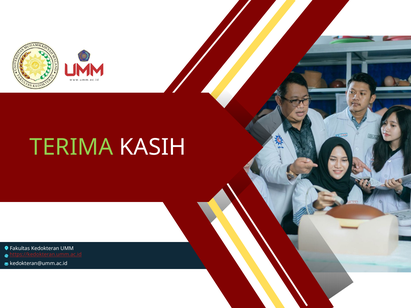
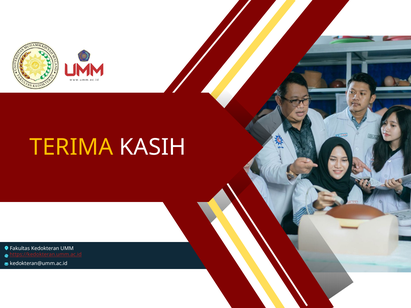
TERIMA colour: light green -> yellow
